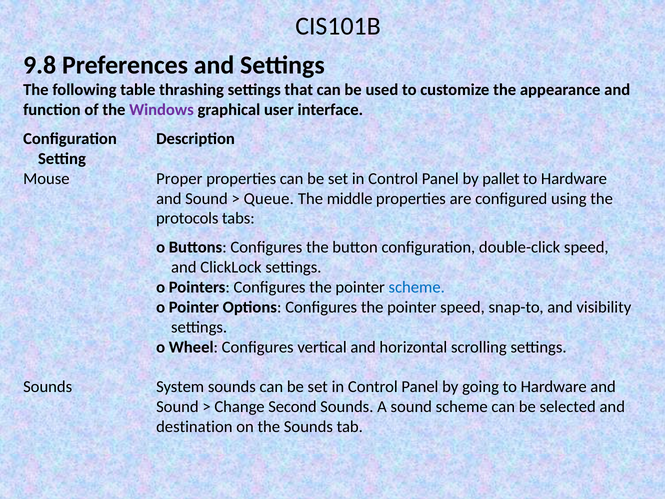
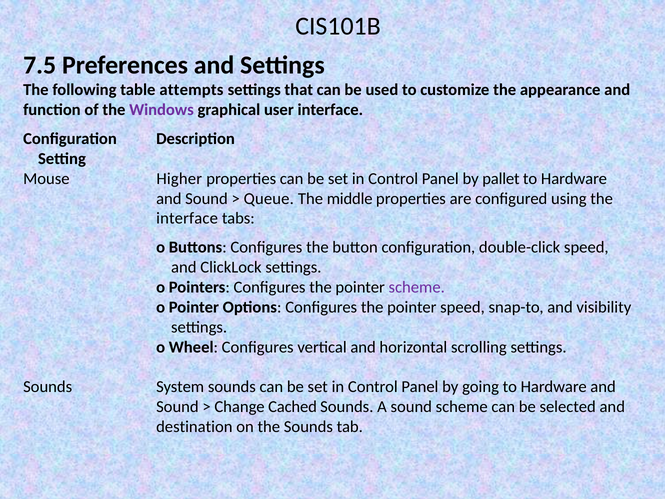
9.8: 9.8 -> 7.5
thrashing: thrashing -> attempts
Proper: Proper -> Higher
protocols at (187, 218): protocols -> interface
scheme at (417, 287) colour: blue -> purple
Second: Second -> Cached
